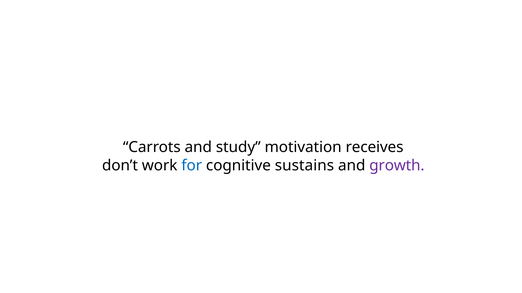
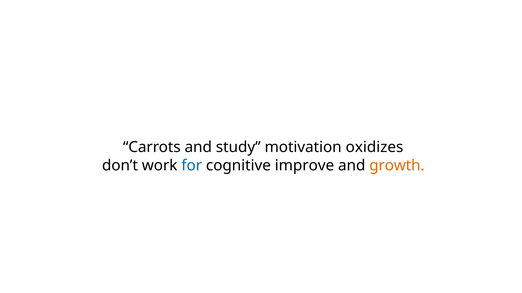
receives: receives -> oxidizes
sustains: sustains -> improve
growth colour: purple -> orange
